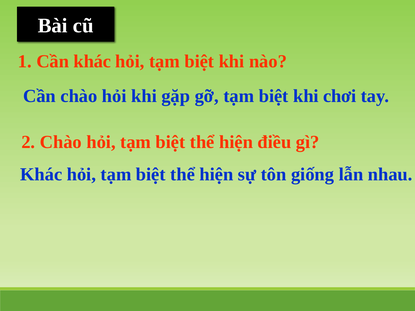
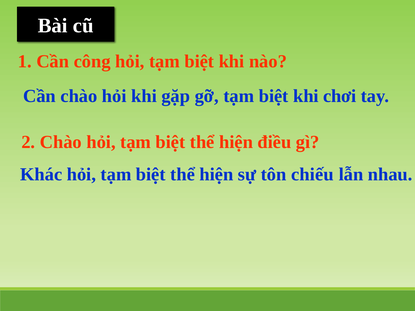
Cần khác: khác -> công
giống: giống -> chiếu
